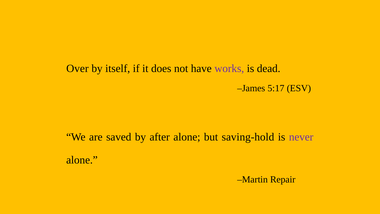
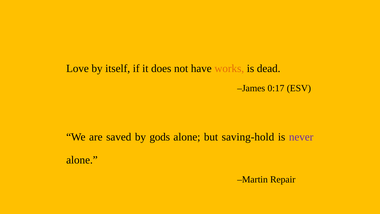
Over: Over -> Love
works colour: purple -> orange
5:17: 5:17 -> 0:17
after: after -> gods
